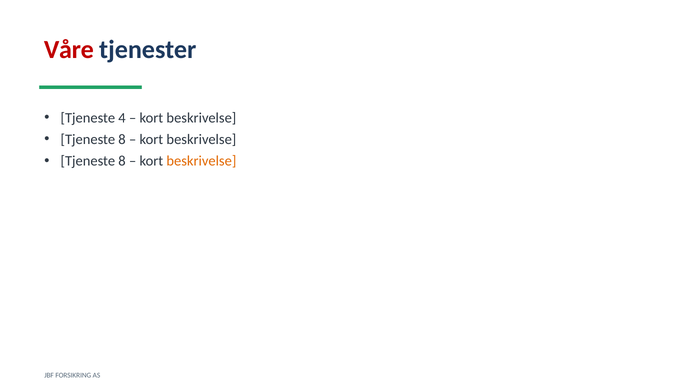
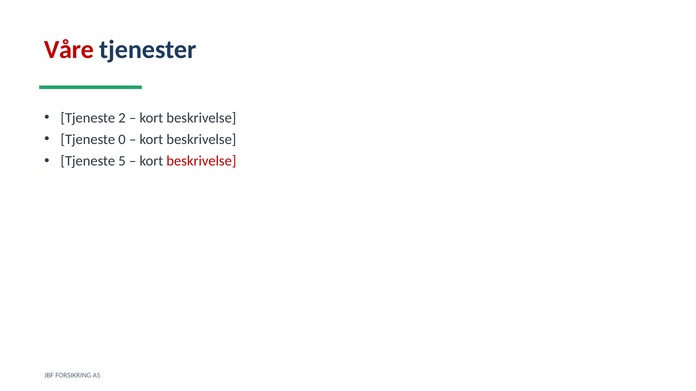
4: 4 -> 2
8 at (122, 140): 8 -> 0
8 at (122, 161): 8 -> 5
beskrivelse at (201, 161) colour: orange -> red
